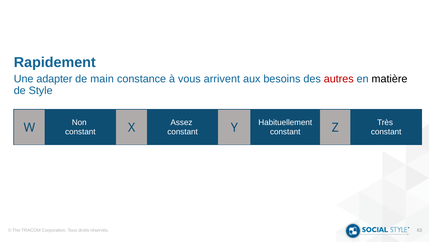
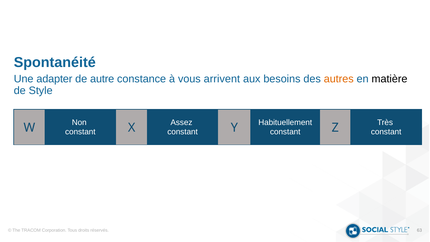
Rapidement: Rapidement -> Spontanéité
main: main -> autre
autres colour: red -> orange
